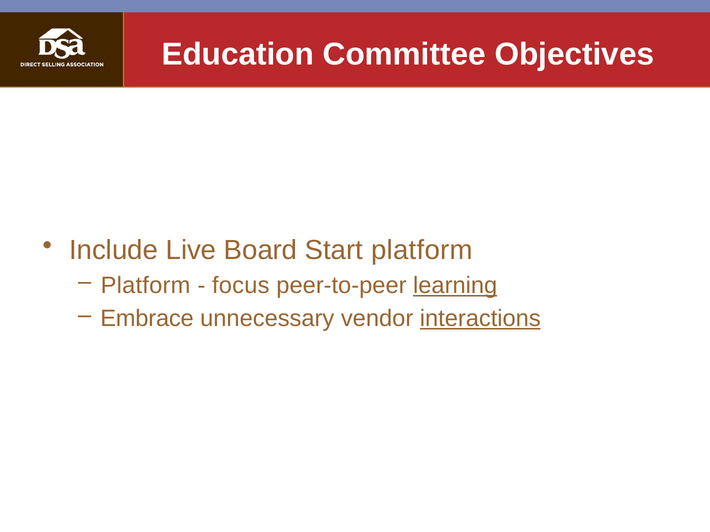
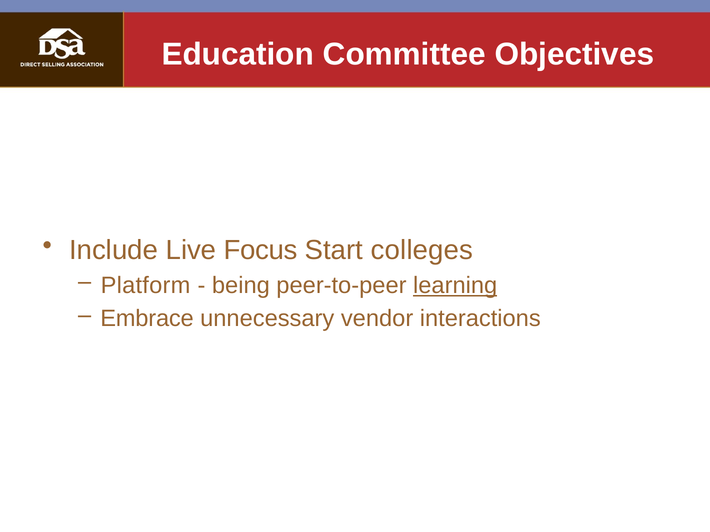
Board: Board -> Focus
Start platform: platform -> colleges
focus: focus -> being
interactions underline: present -> none
